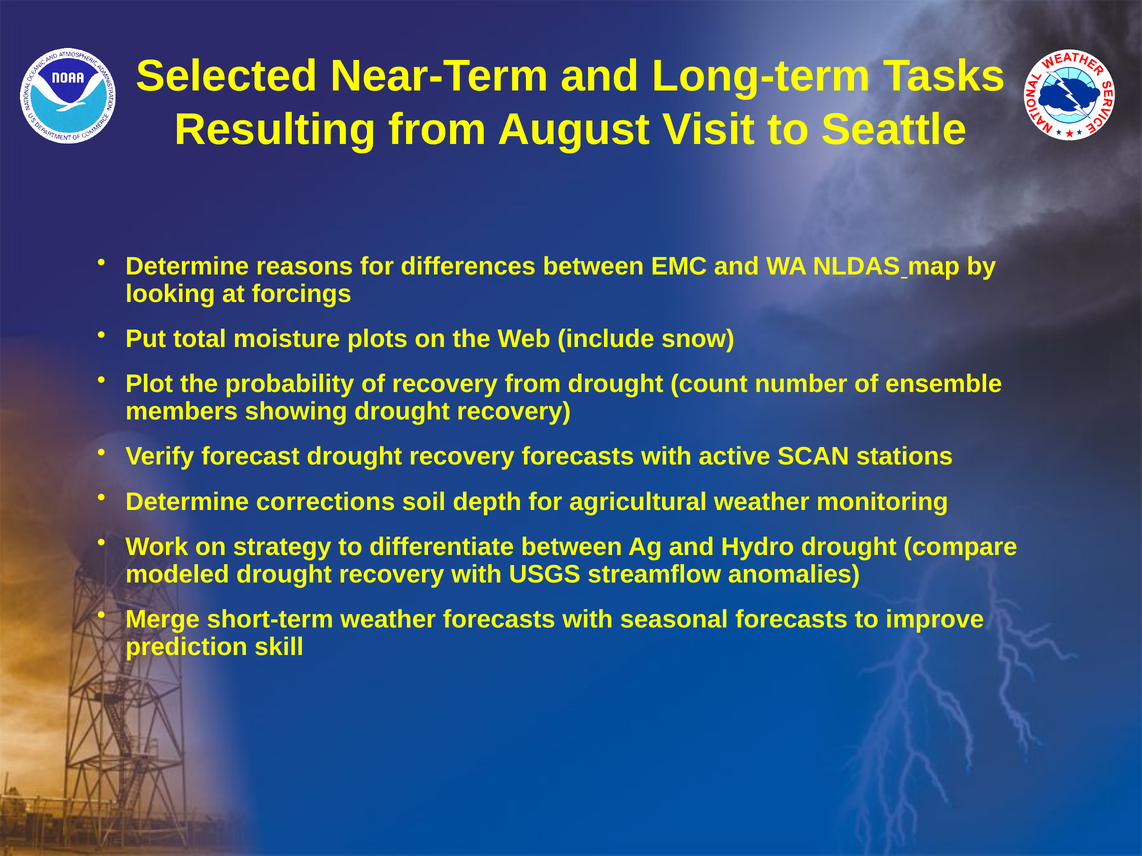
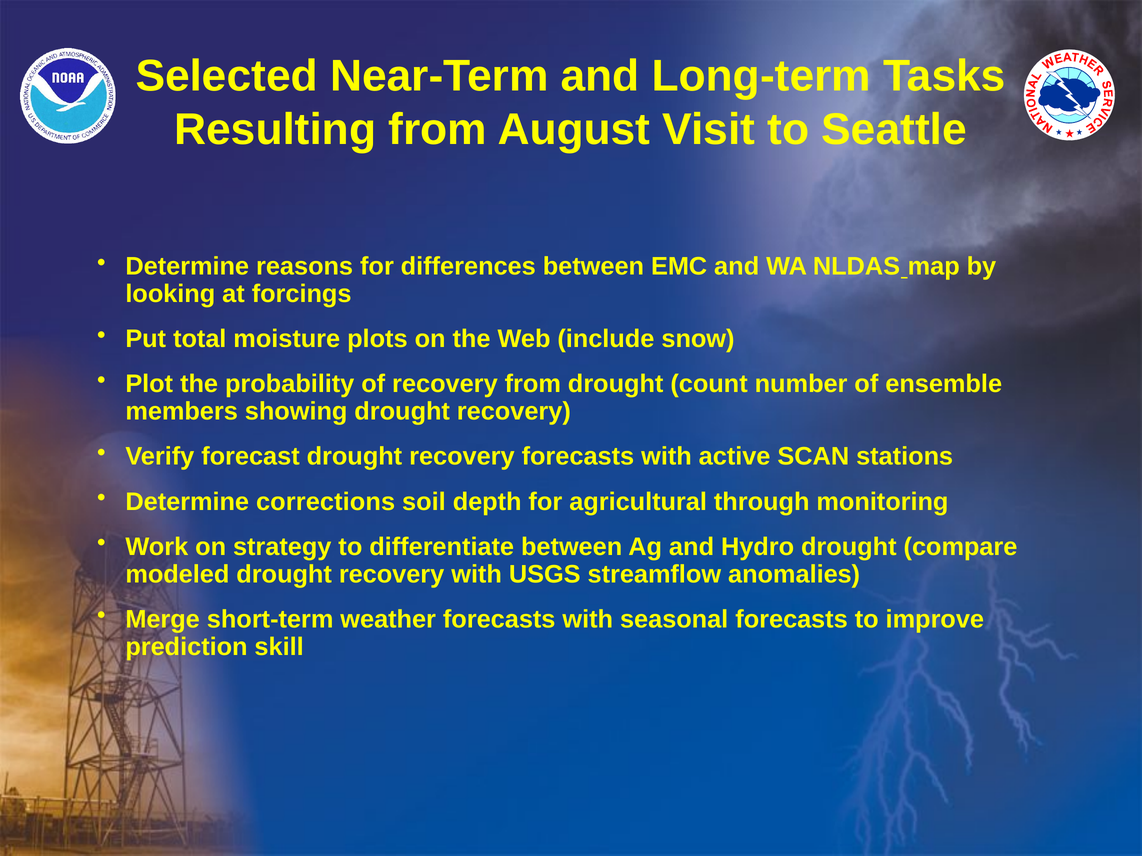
agricultural weather: weather -> through
